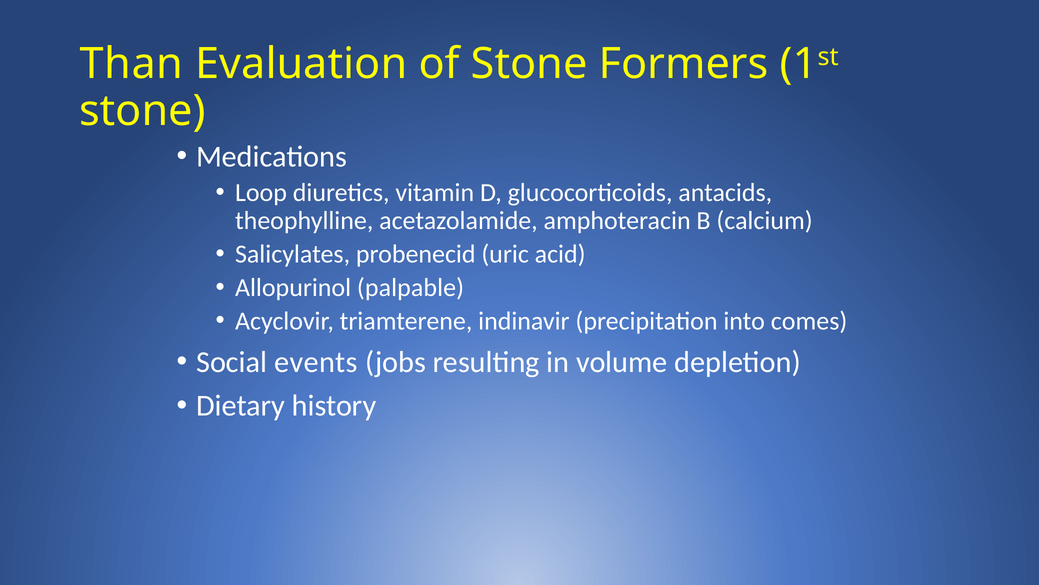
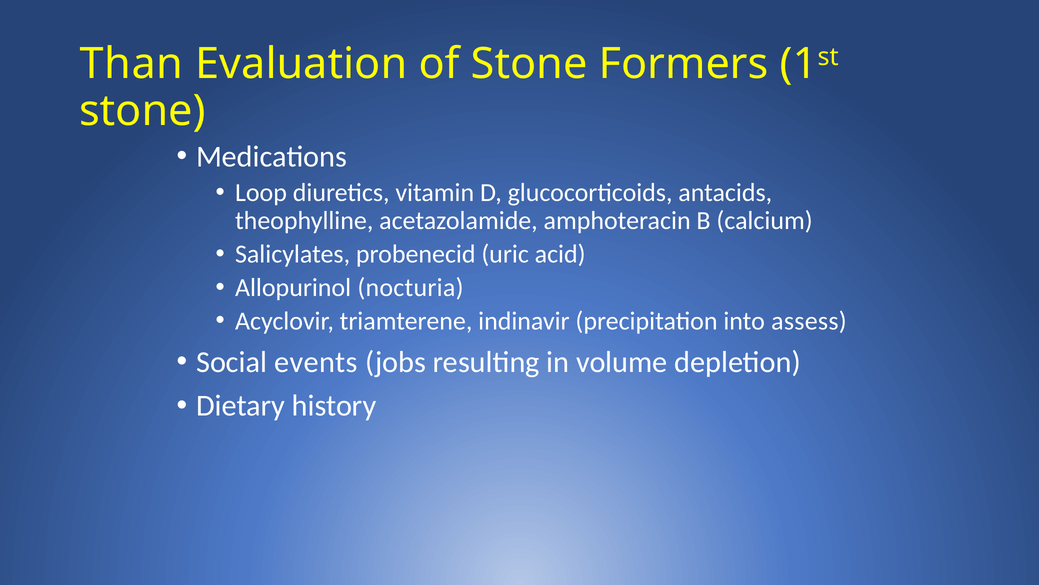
palpable: palpable -> nocturia
comes: comes -> assess
